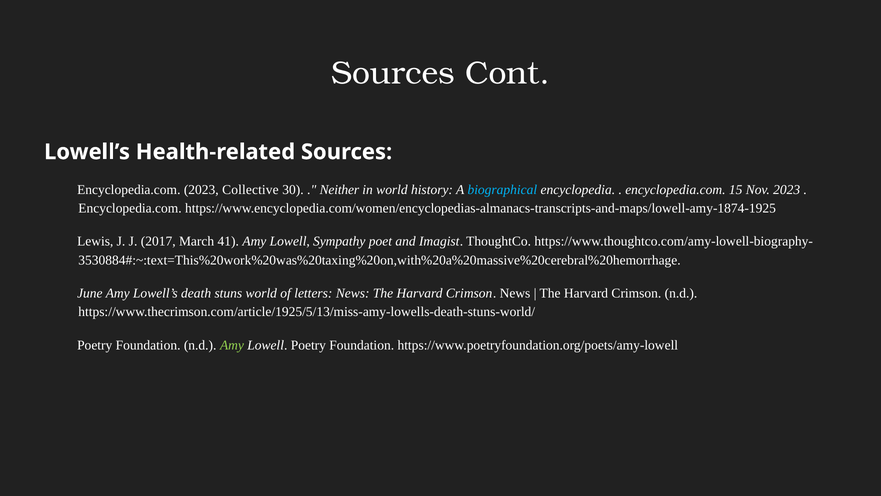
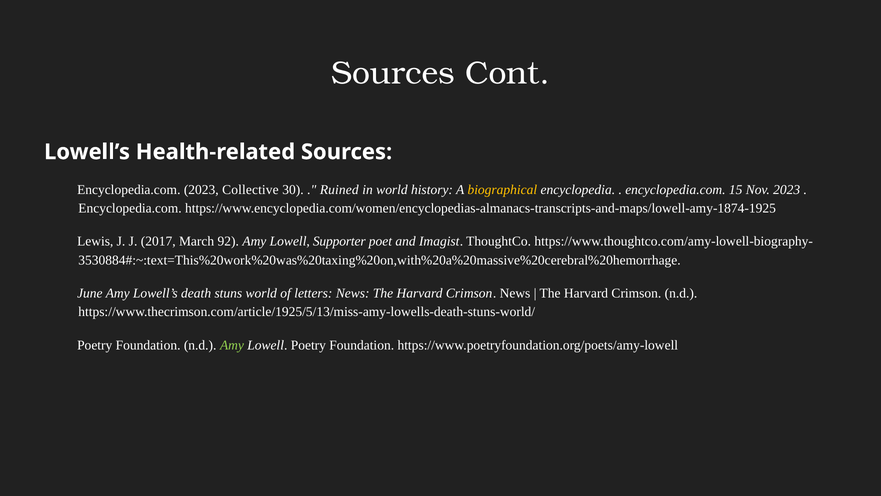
Neither: Neither -> Ruined
biographical colour: light blue -> yellow
41: 41 -> 92
Sympathy: Sympathy -> Supporter
